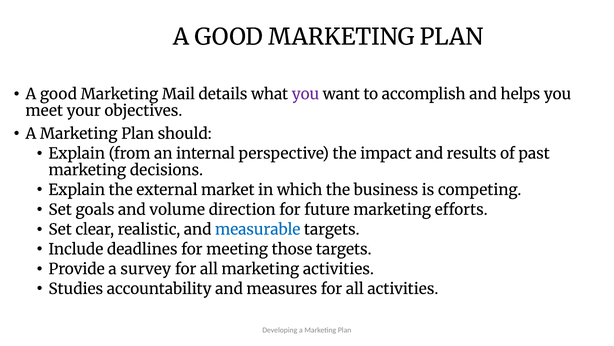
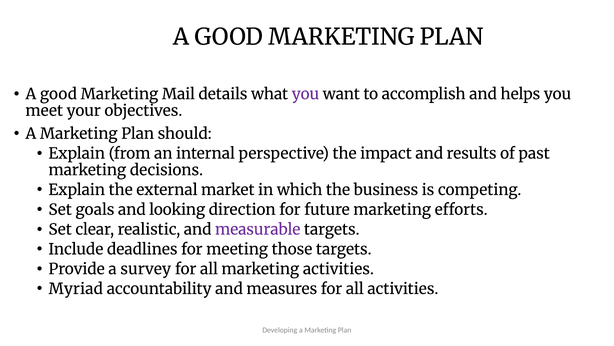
volume: volume -> looking
measurable colour: blue -> purple
Studies: Studies -> Myriad
